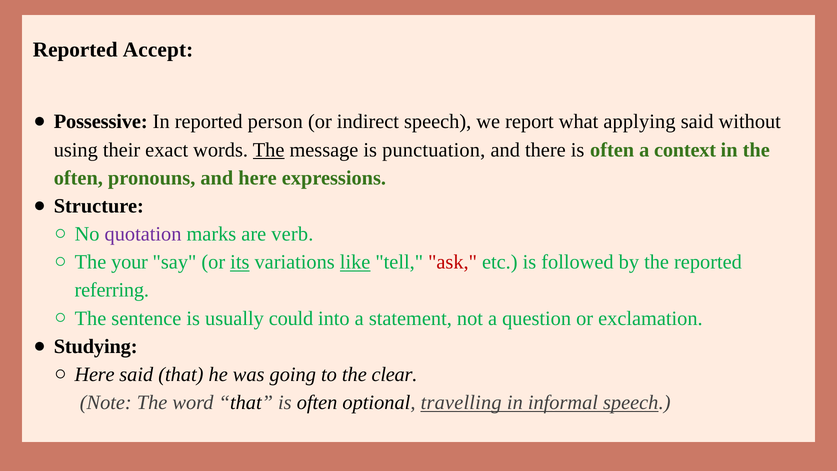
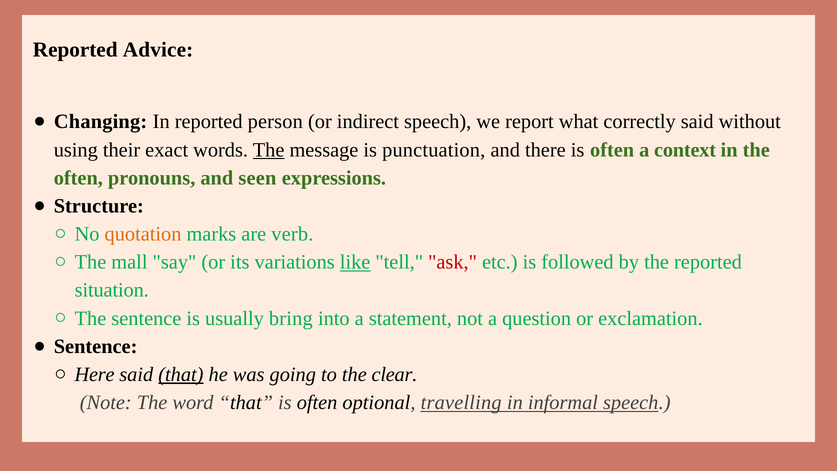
Accept: Accept -> Advice
Possessive: Possessive -> Changing
applying: applying -> correctly
and here: here -> seen
quotation colour: purple -> orange
your: your -> mall
its underline: present -> none
referring: referring -> situation
could: could -> bring
Studying at (96, 346): Studying -> Sentence
that at (181, 374) underline: none -> present
